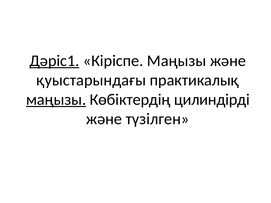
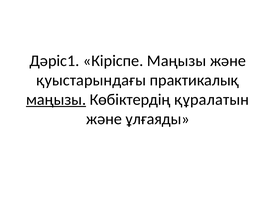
Дәріс1 underline: present -> none
цилиндірді: цилиндірді -> құралатын
түзілген: түзілген -> ұлғаяды
